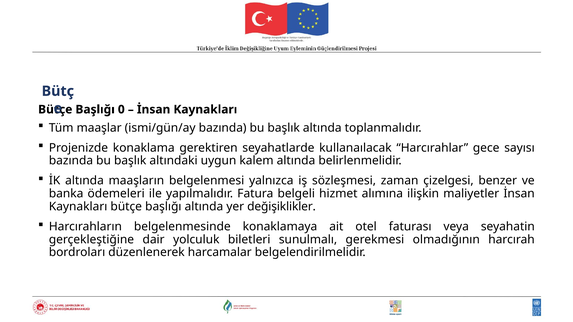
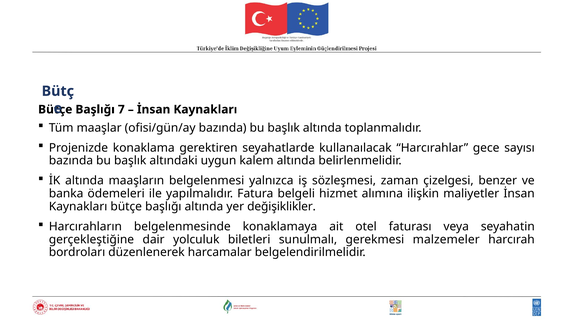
0: 0 -> 7
ismi/gün/ay: ismi/gün/ay -> ofisi/gün/ay
olmadığının: olmadığının -> malzemeler
